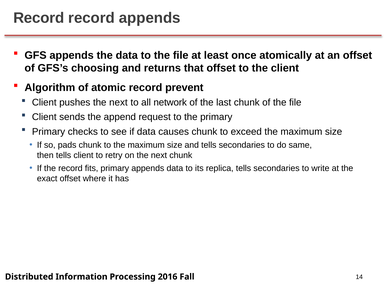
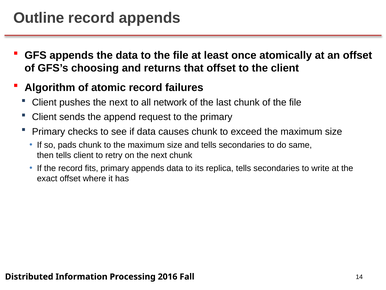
Record at (39, 18): Record -> Outline
prevent: prevent -> failures
